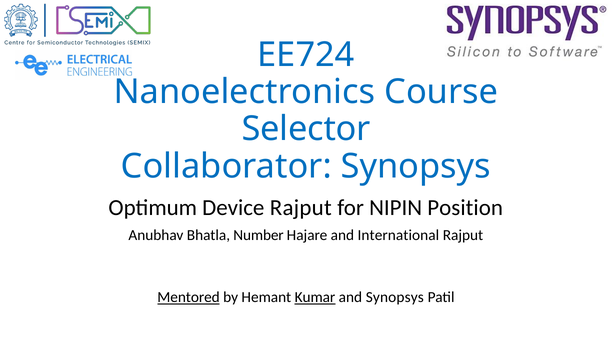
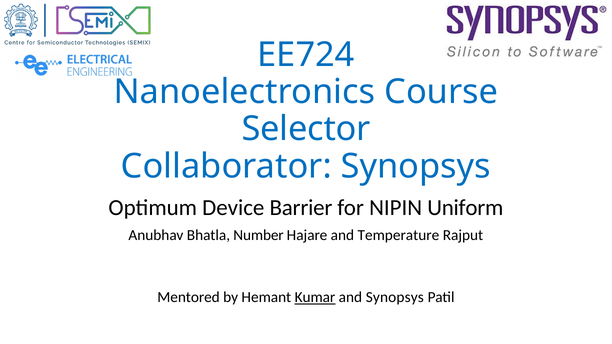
Device Rajput: Rajput -> Barrier
Position: Position -> Uniform
International: International -> Temperature
Mentored underline: present -> none
